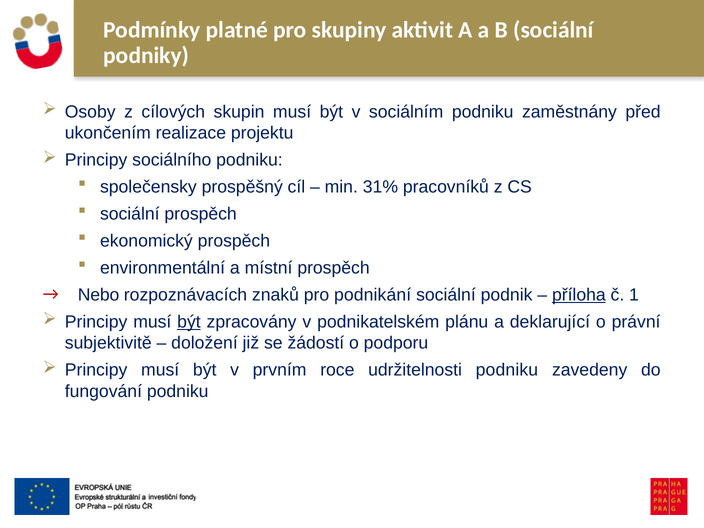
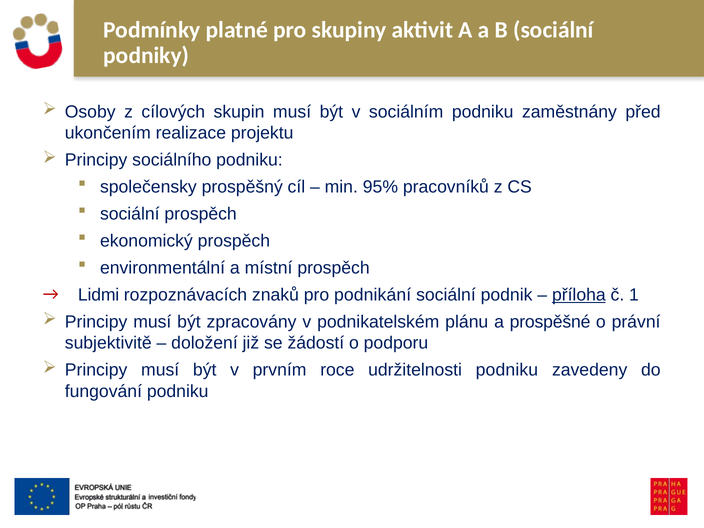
31%: 31% -> 95%
Nebo: Nebo -> Lidmi
být at (189, 322) underline: present -> none
deklarující: deklarující -> prospěšné
